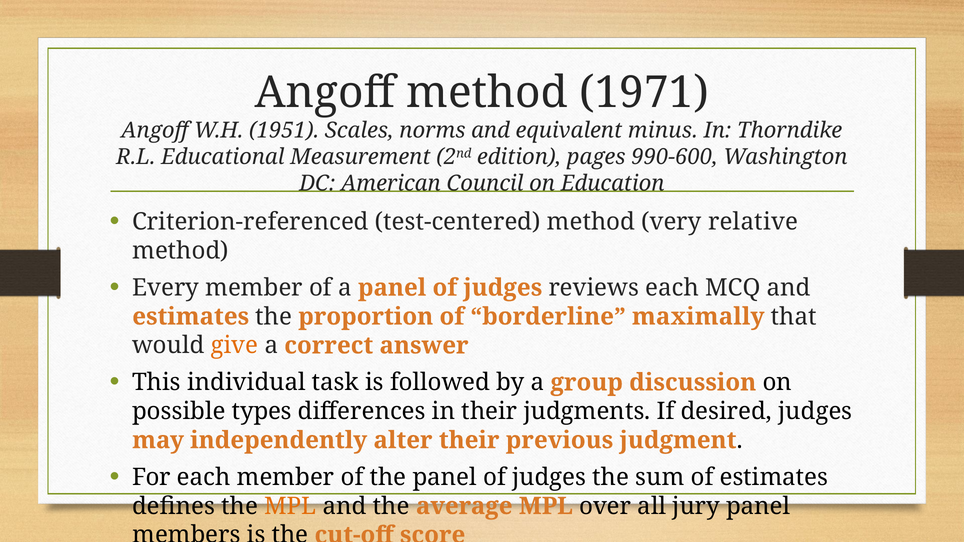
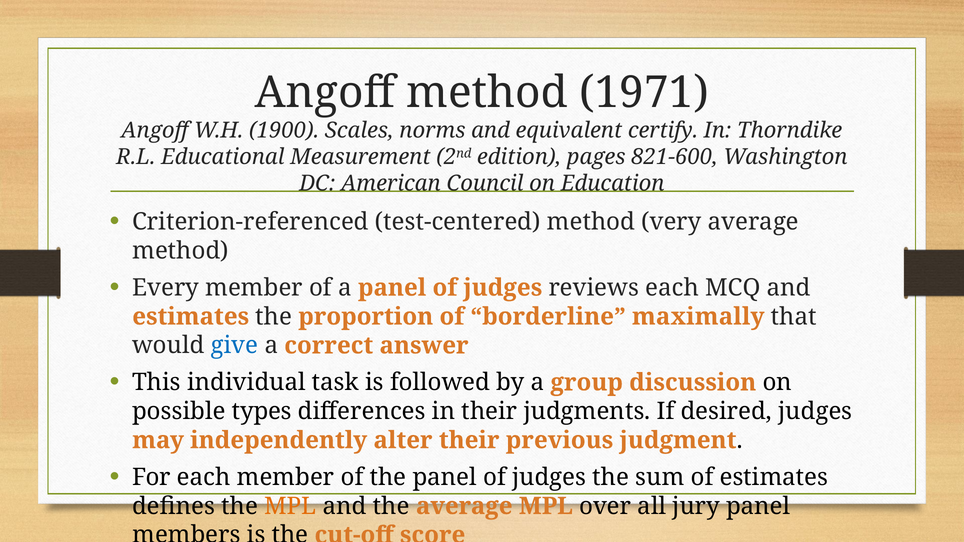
1951: 1951 -> 1900
minus: minus -> certify
990-600: 990-600 -> 821-600
very relative: relative -> average
give colour: orange -> blue
